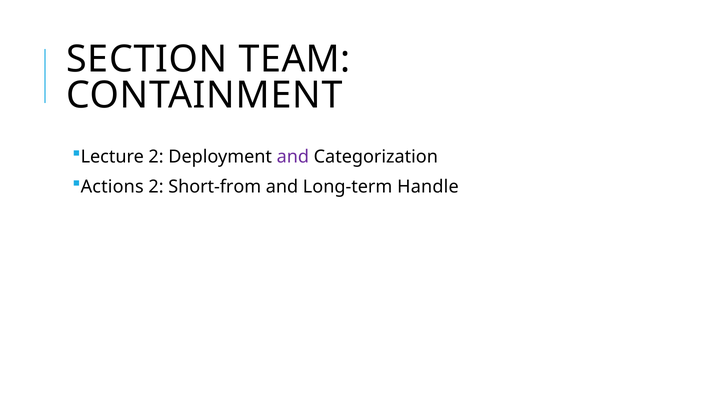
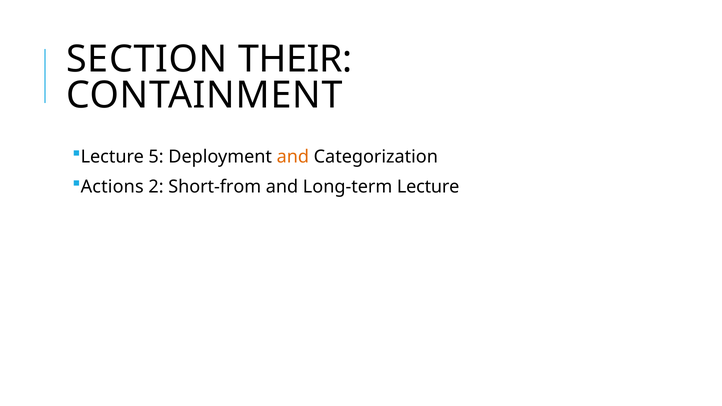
TEAM: TEAM -> THEIR
Lecture 2: 2 -> 5
and at (293, 157) colour: purple -> orange
Long-term Handle: Handle -> Lecture
